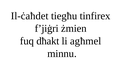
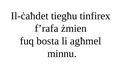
f’jiġri: f’jiġri -> f’rafa
dħakt: dħakt -> bosta
